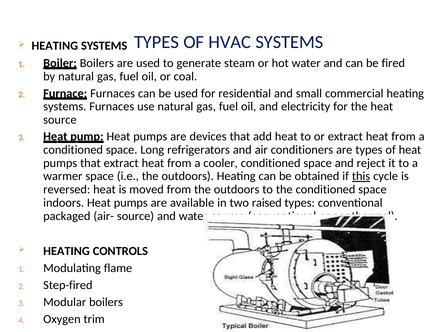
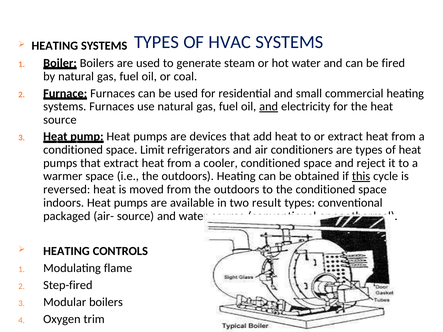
and at (269, 107) underline: none -> present
Long: Long -> Limit
raised: raised -> result
